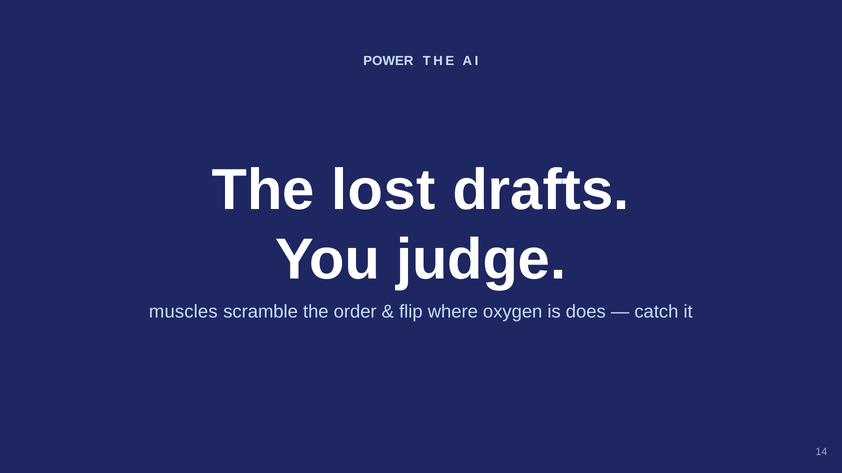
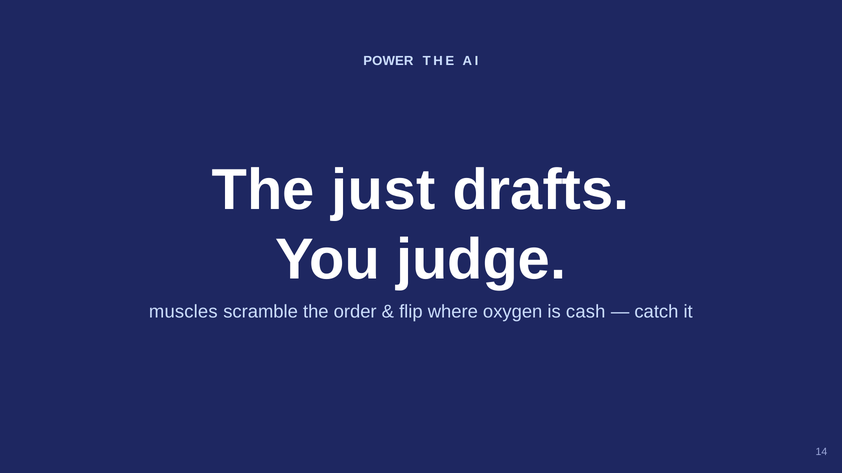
lost: lost -> just
does: does -> cash
